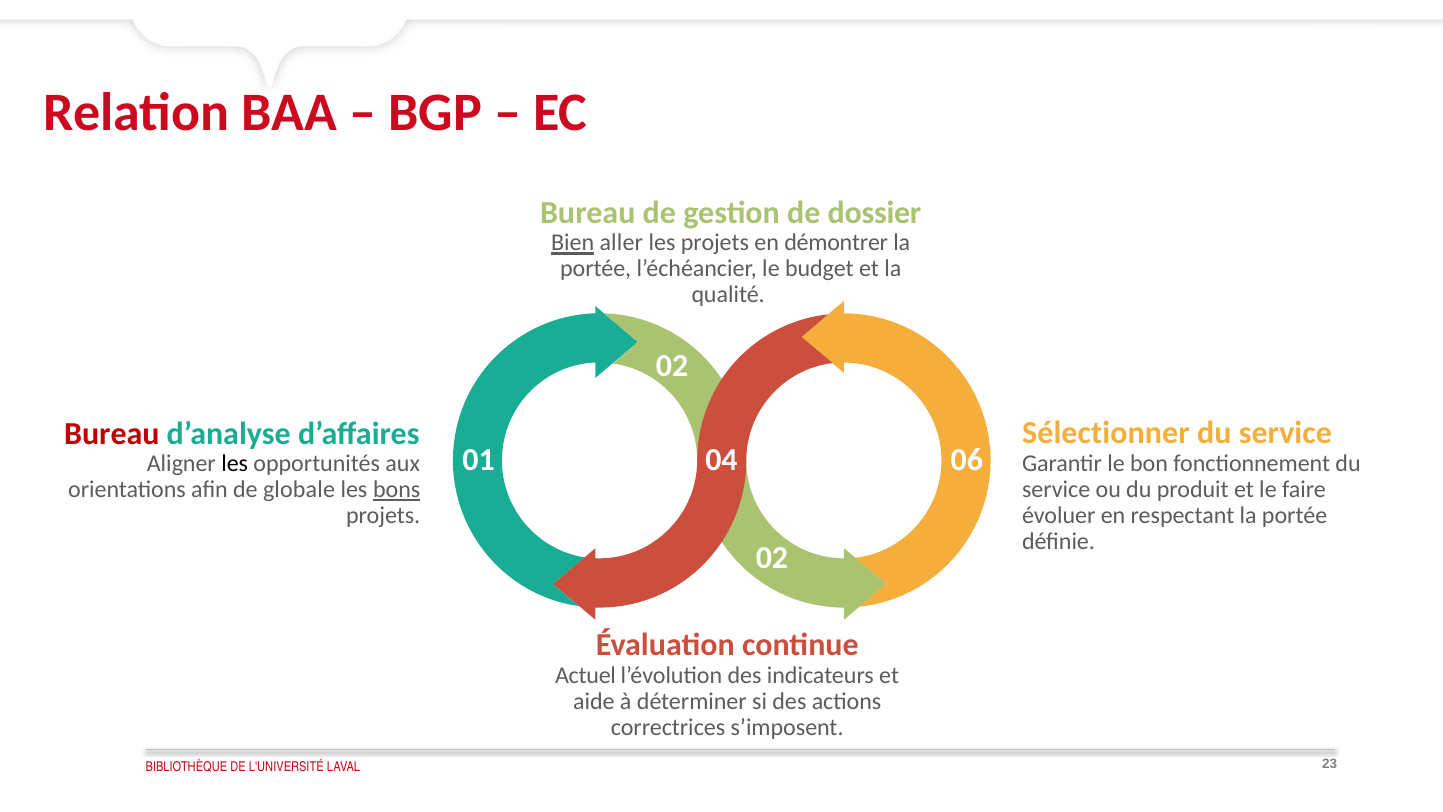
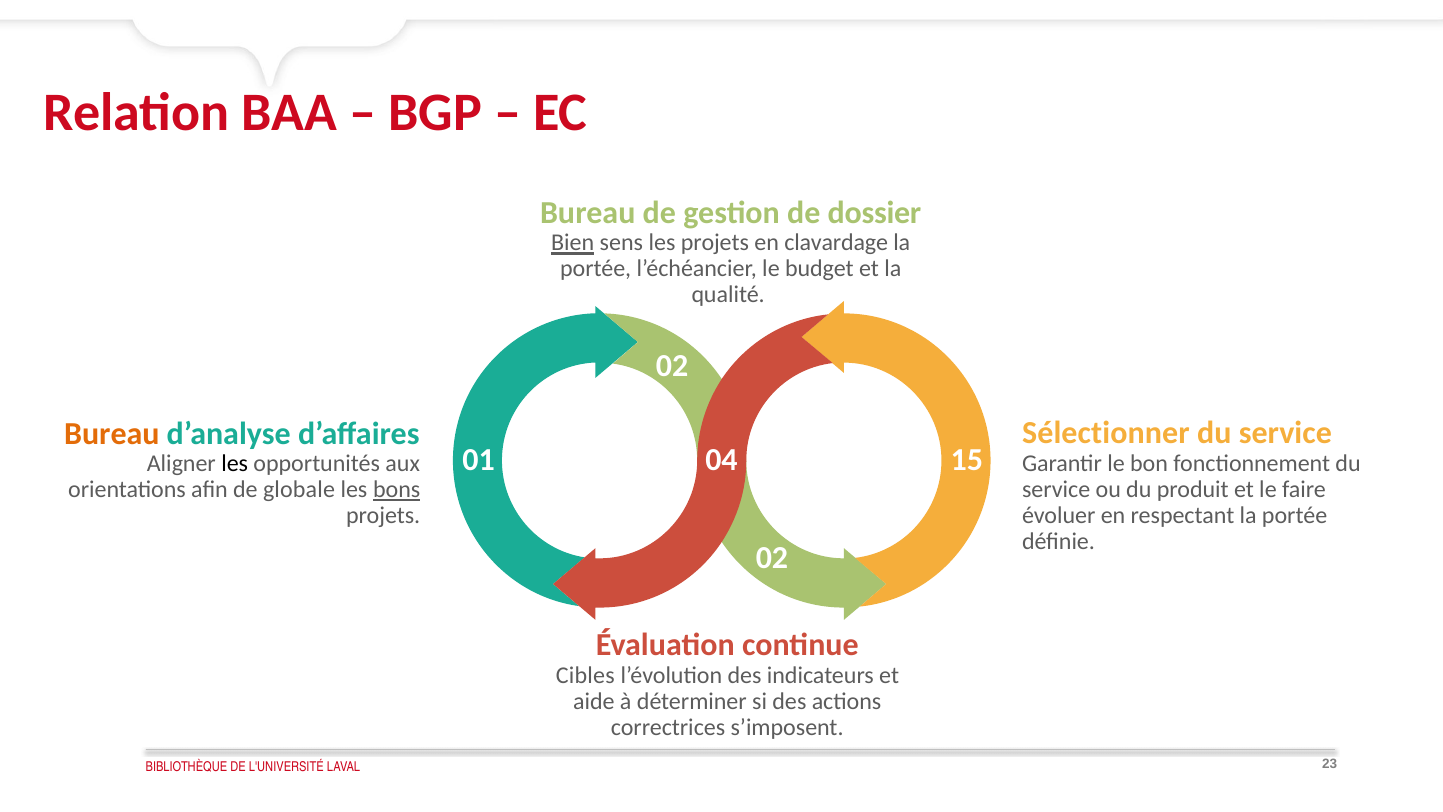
aller: aller -> sens
démontrer: démontrer -> clavardage
Bureau at (112, 433) colour: red -> orange
06: 06 -> 15
Actuel: Actuel -> Cibles
